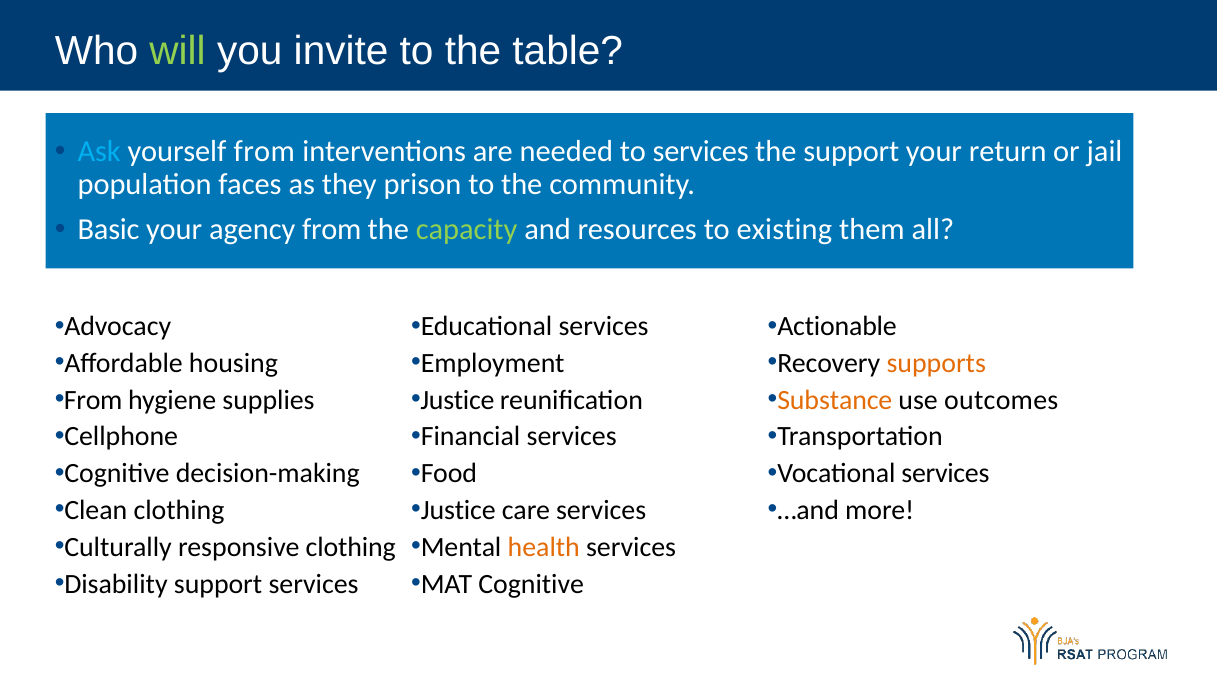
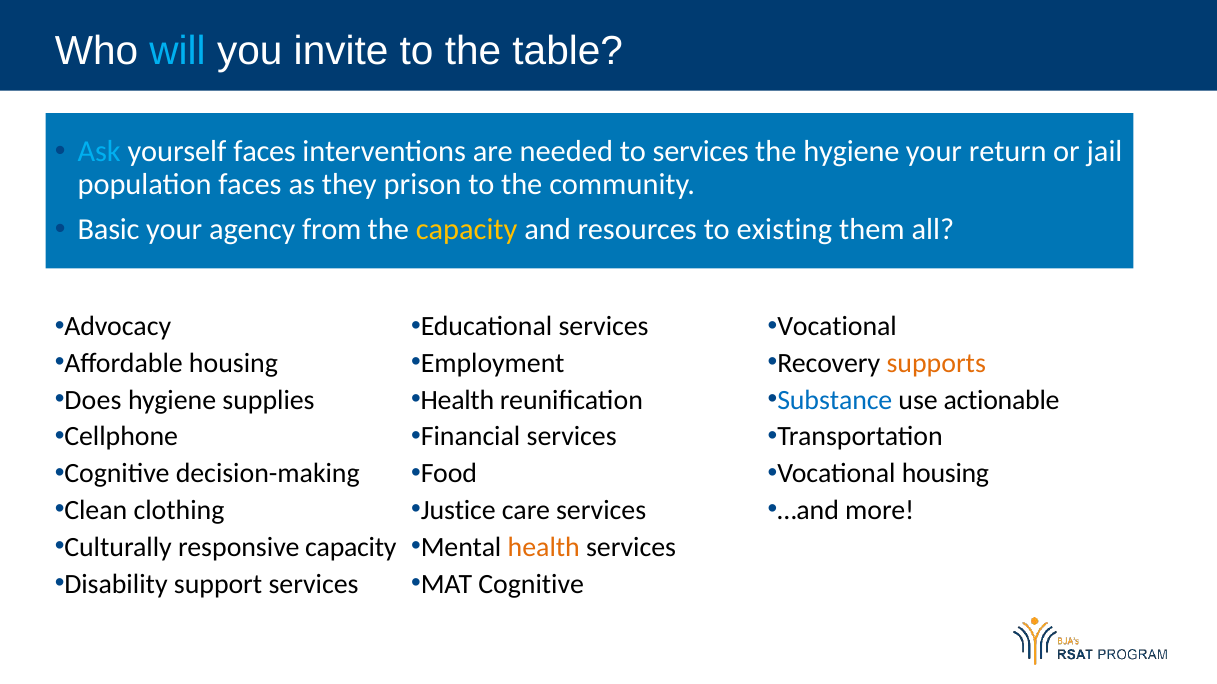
will colour: light green -> light blue
yourself from: from -> faces
the support: support -> hygiene
capacity at (467, 230) colour: light green -> yellow
Actionable at (837, 327): Actionable -> Vocational
From at (93, 400): From -> Does
Justice at (457, 400): Justice -> Health
Substance colour: orange -> blue
outcomes: outcomes -> actionable
Vocational services: services -> housing
responsive clothing: clothing -> capacity
